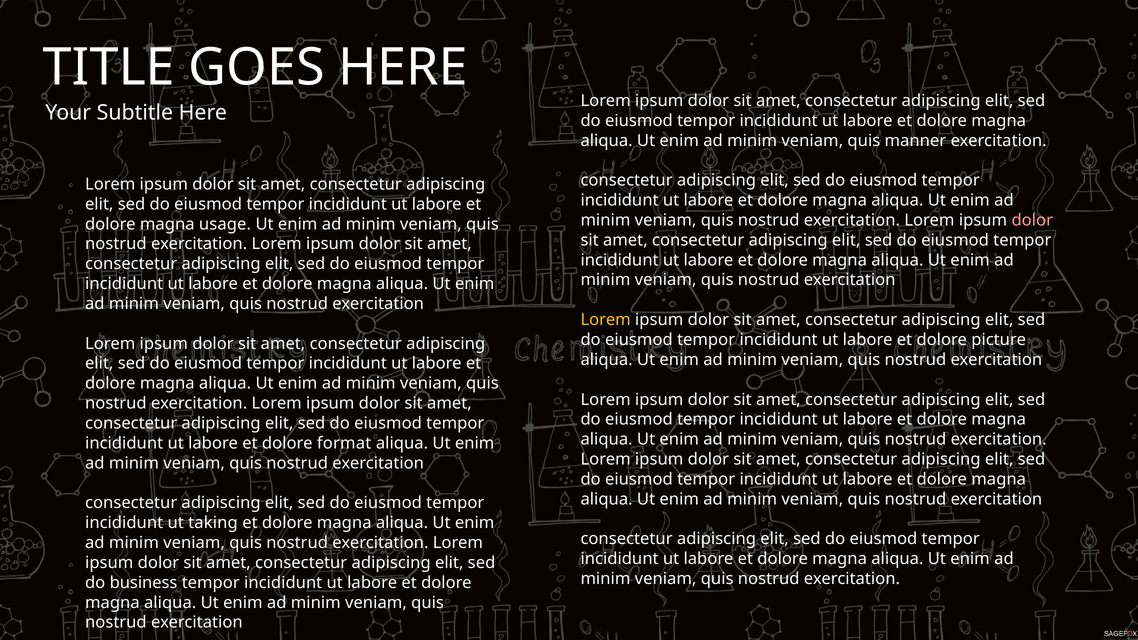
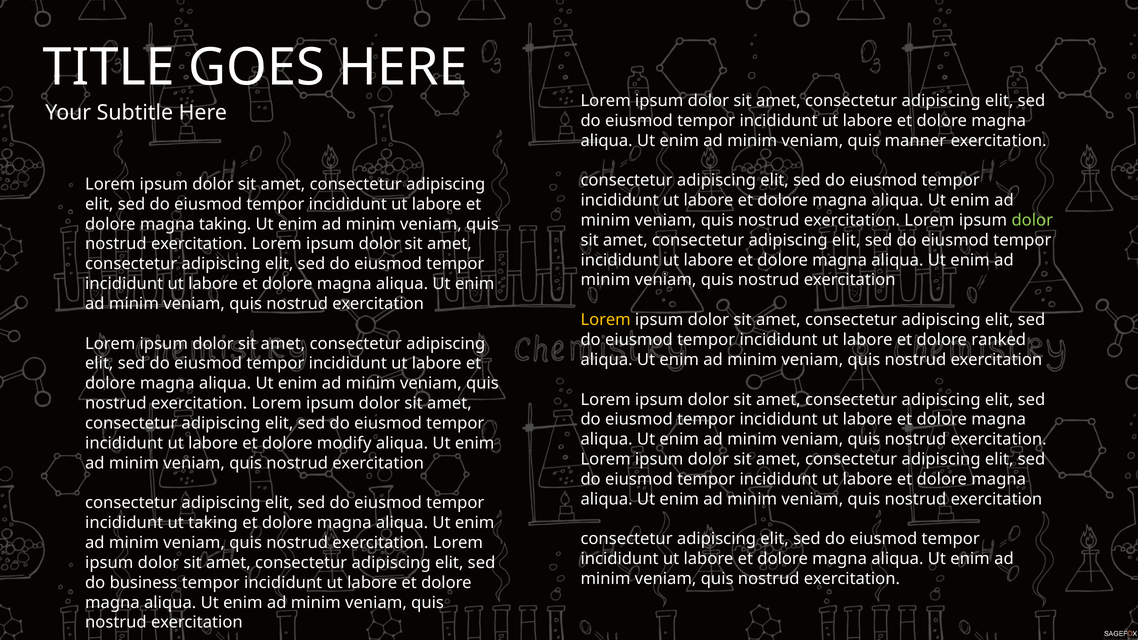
dolor at (1032, 220) colour: pink -> light green
magna usage: usage -> taking
picture: picture -> ranked
format: format -> modify
